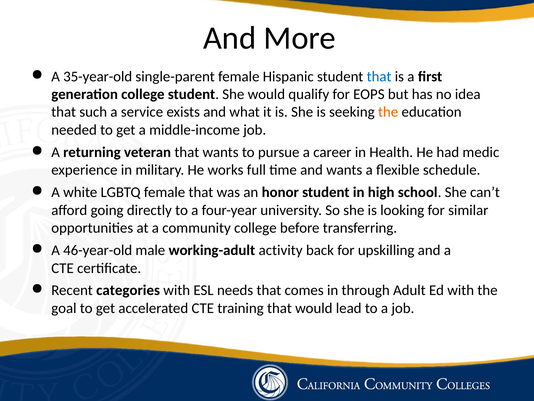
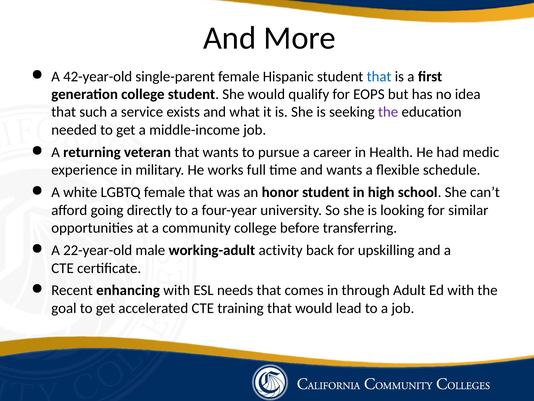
35-year-old: 35-year-old -> 42-year-old
the at (388, 112) colour: orange -> purple
46-year-old: 46-year-old -> 22-year-old
categories: categories -> enhancing
